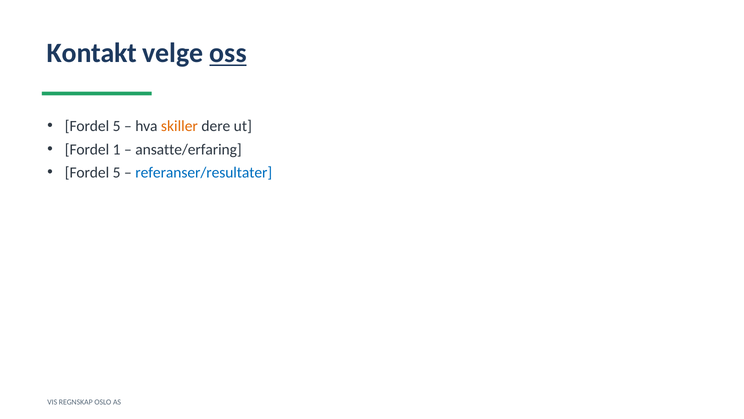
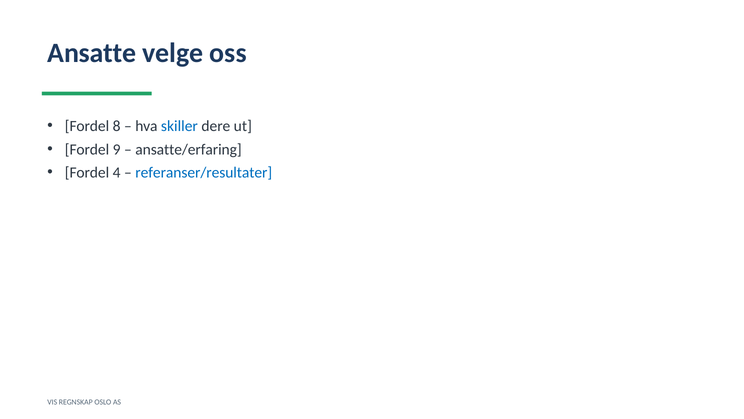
Kontakt: Kontakt -> Ansatte
oss underline: present -> none
5 at (117, 126): 5 -> 8
skiller colour: orange -> blue
1: 1 -> 9
5 at (117, 173): 5 -> 4
